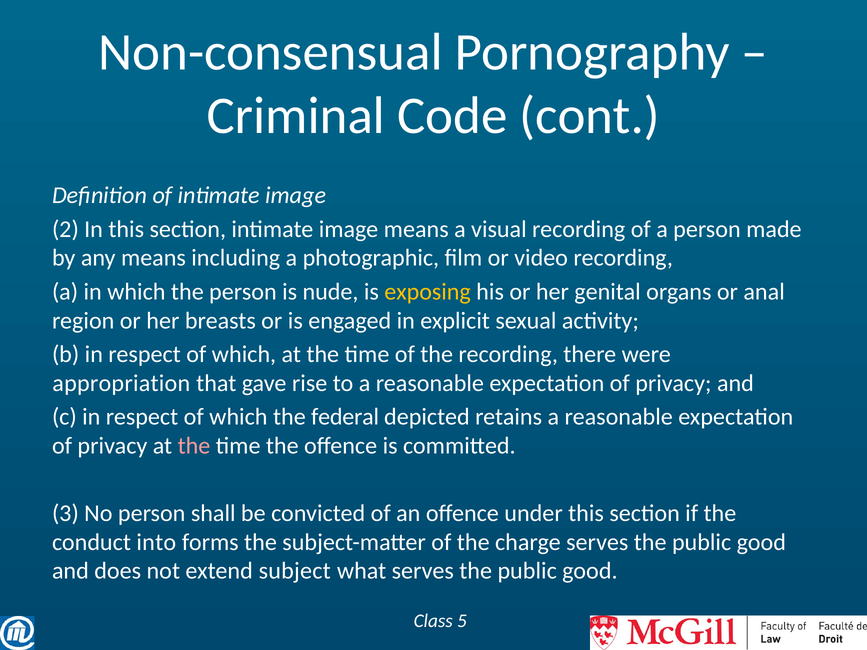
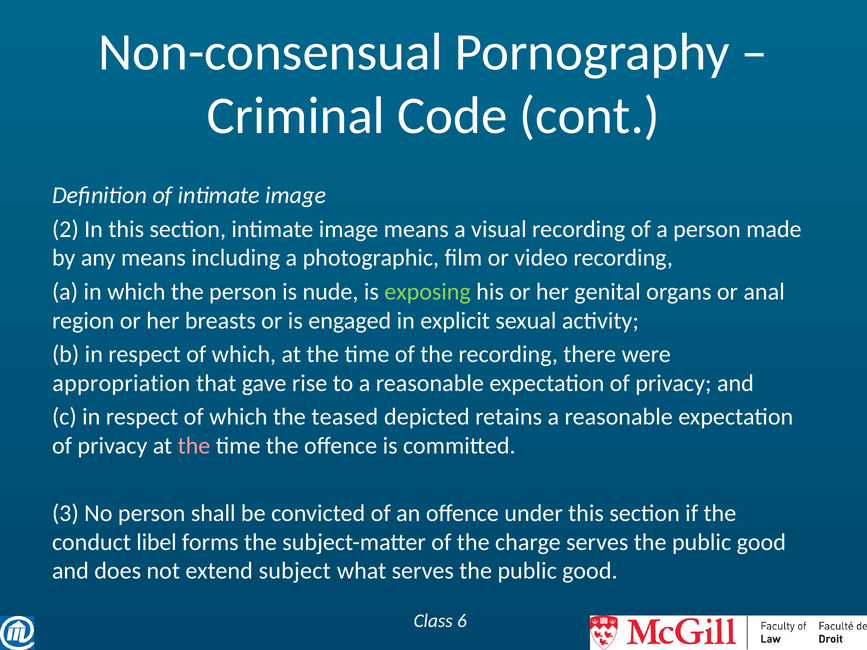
exposing colour: yellow -> light green
federal: federal -> teased
into: into -> libel
5: 5 -> 6
